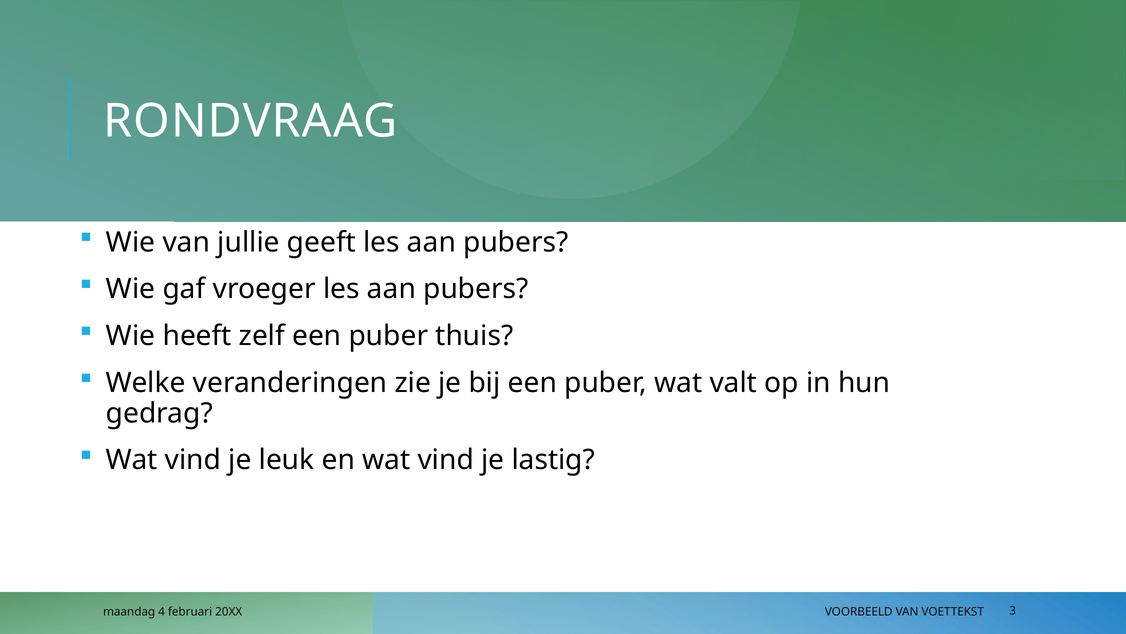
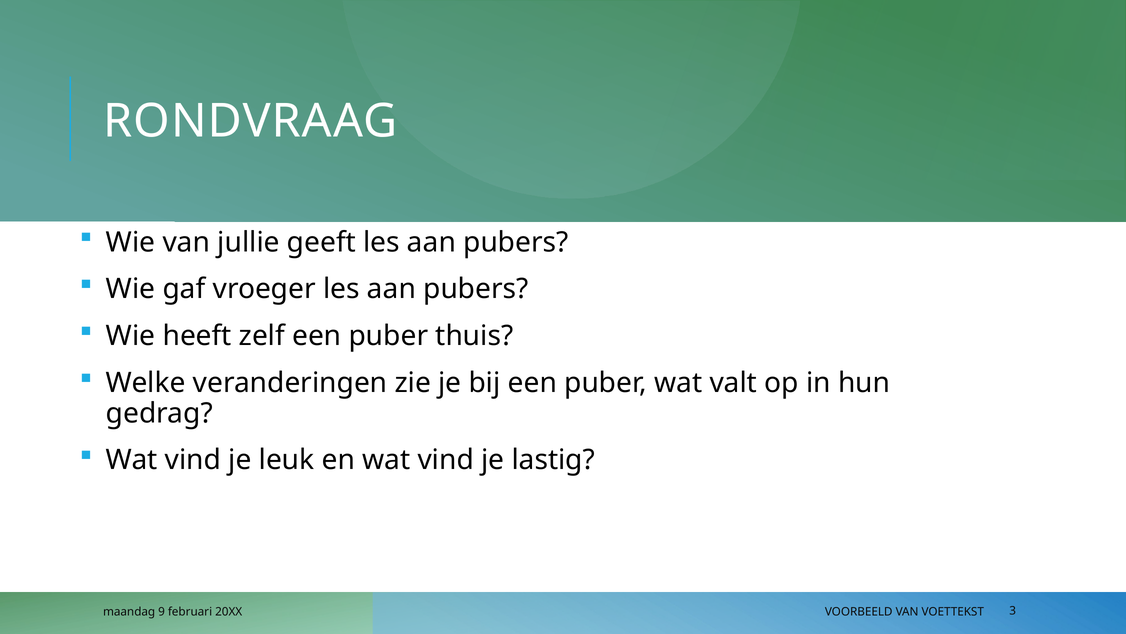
4: 4 -> 9
